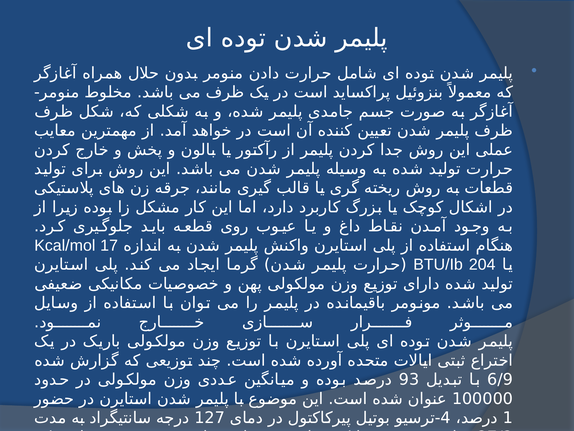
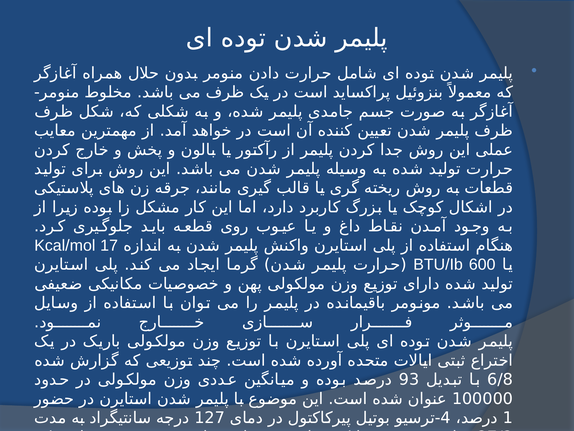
204: 204 -> 600
6/9: 6/9 -> 6/8
